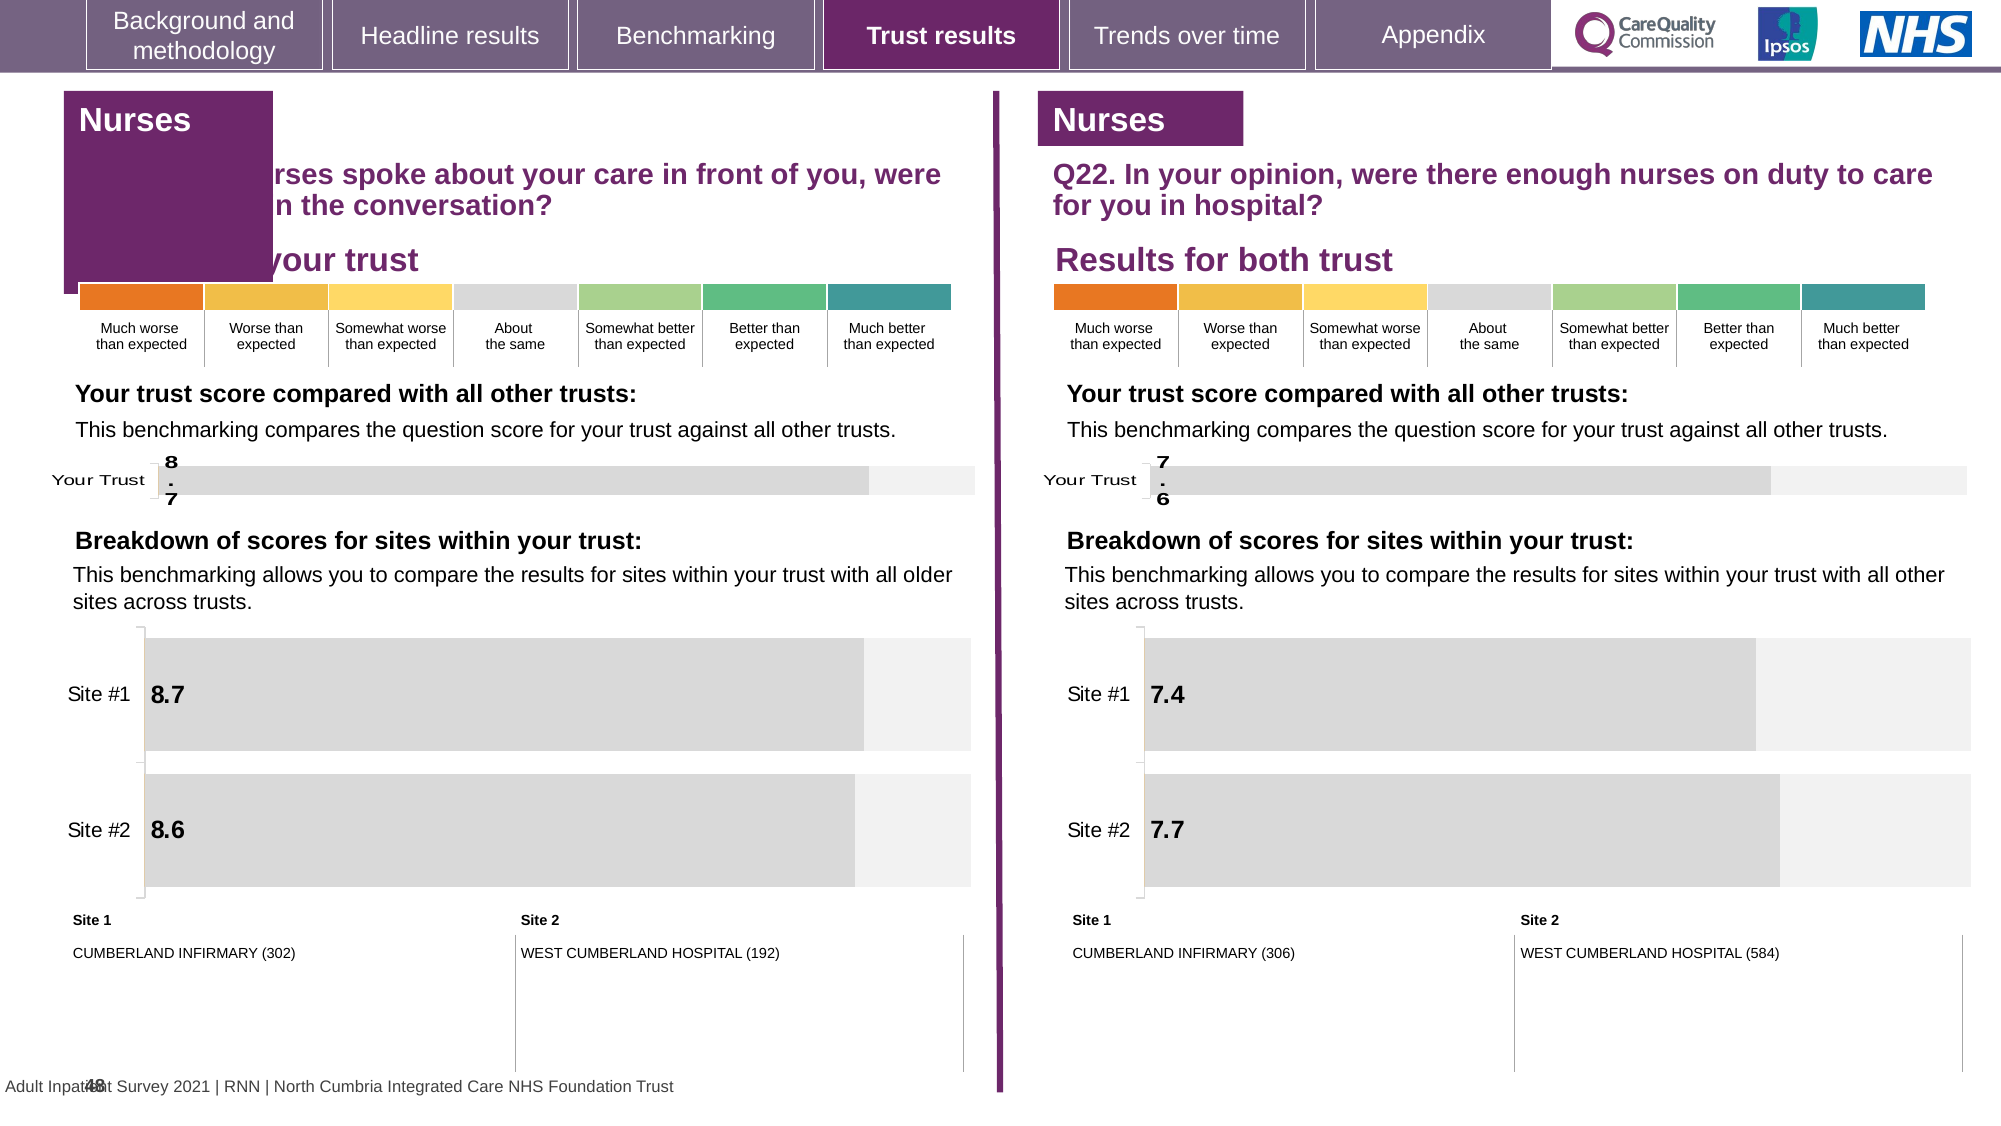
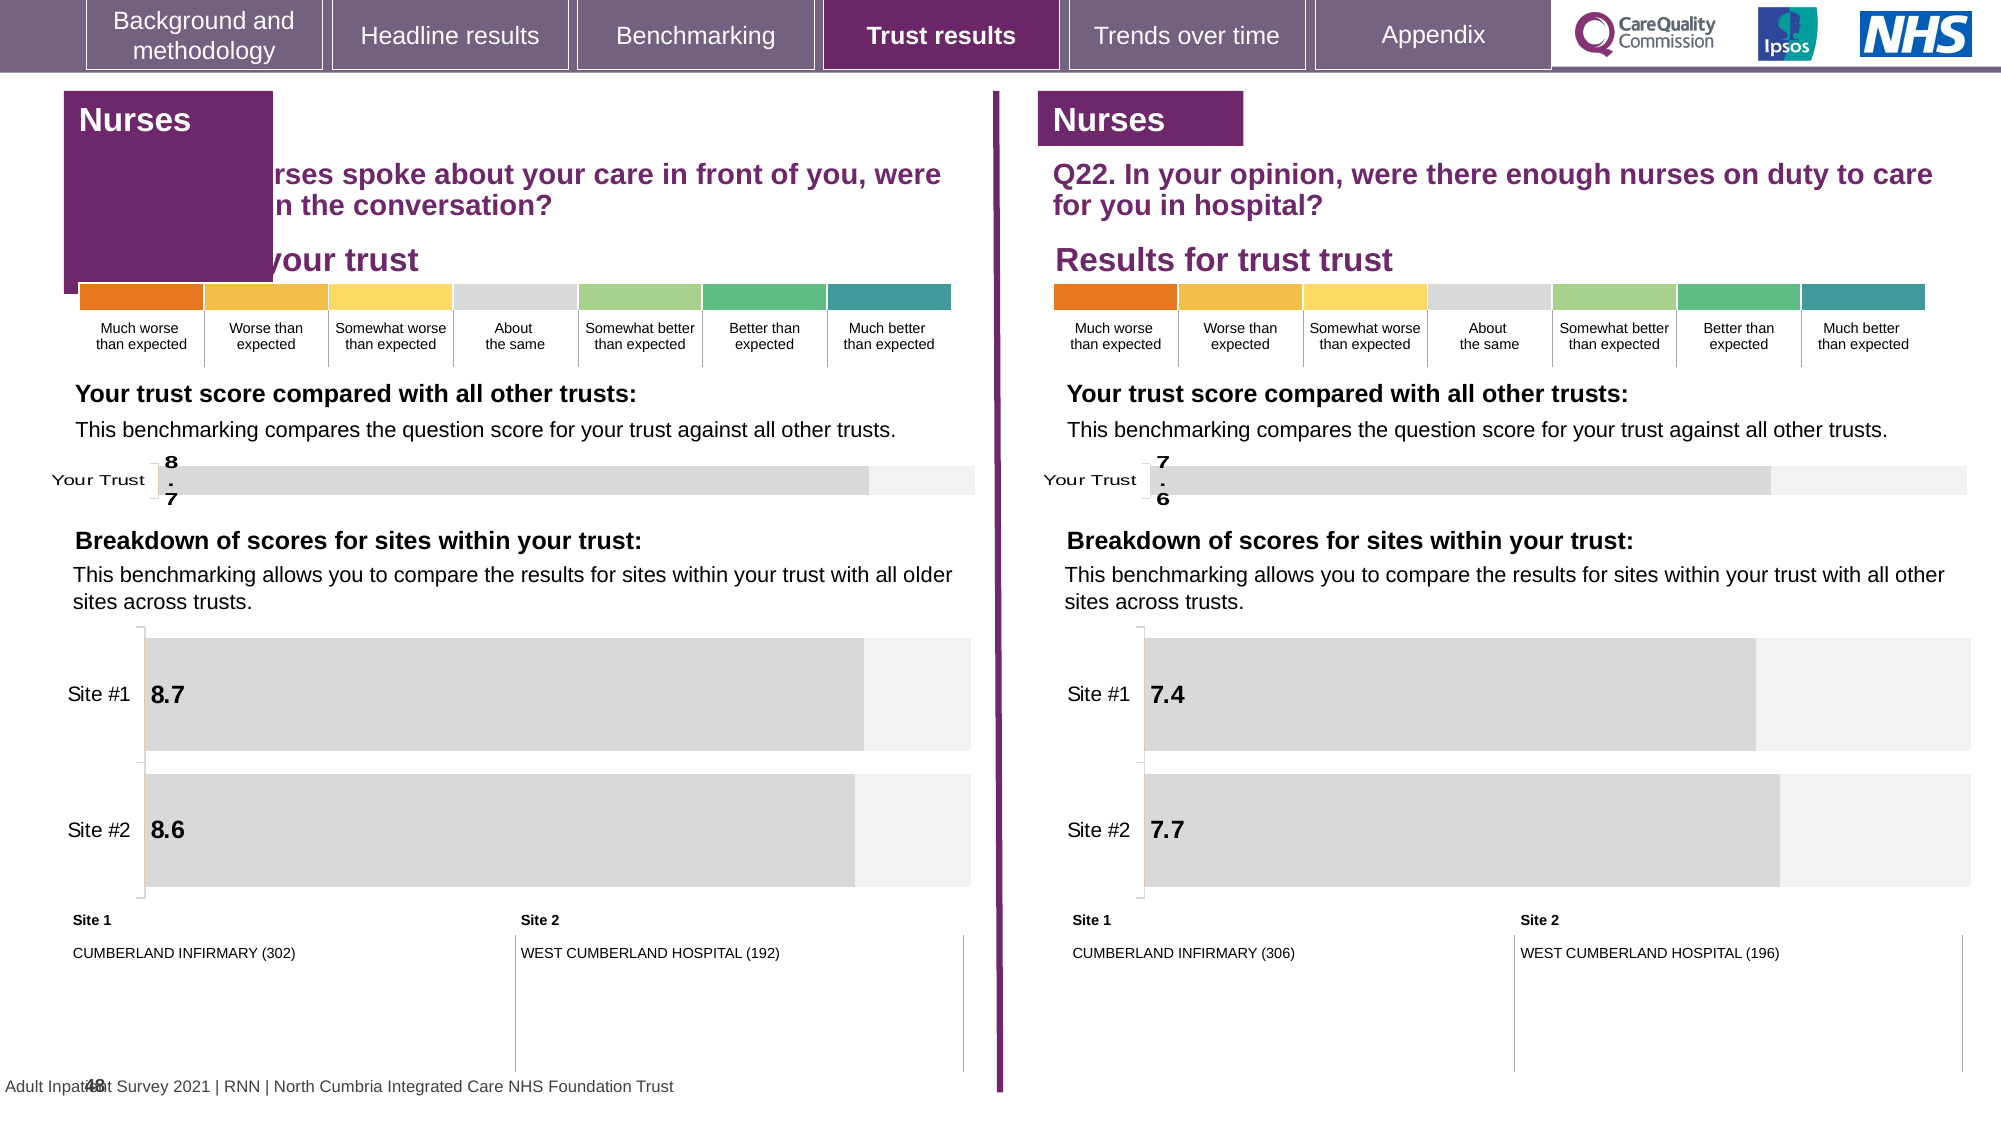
for both: both -> trust
584: 584 -> 196
